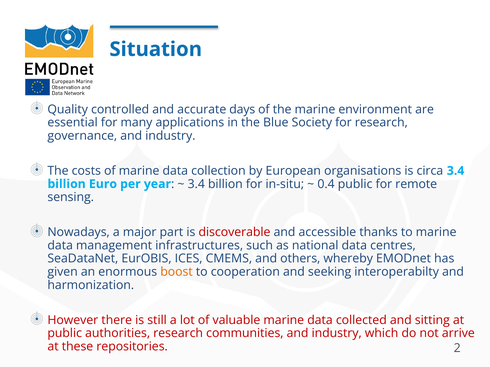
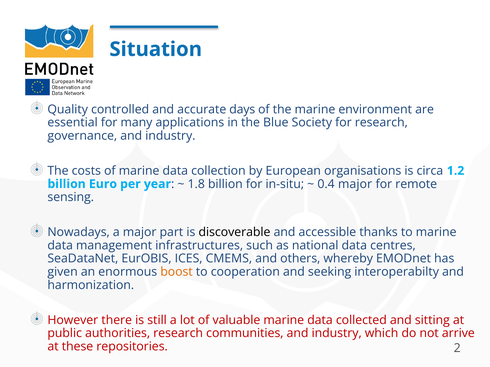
circa 3.4: 3.4 -> 1.2
3.4 at (196, 184): 3.4 -> 1.8
0.4 public: public -> major
discoverable colour: red -> black
